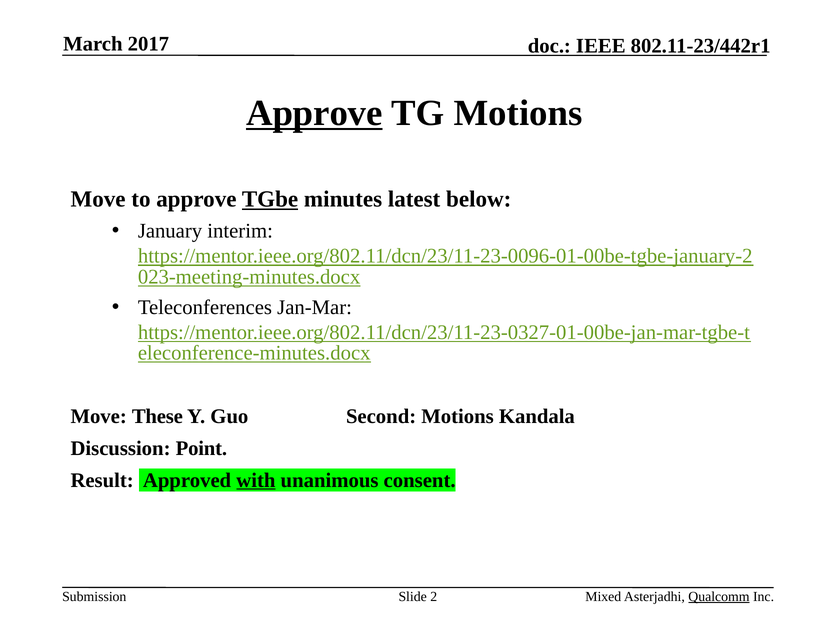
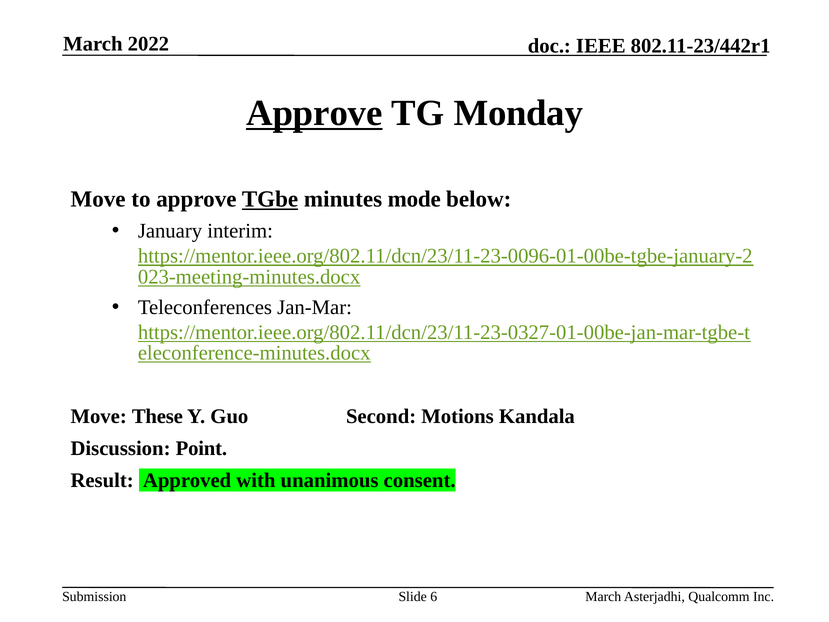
2017: 2017 -> 2022
TG Motions: Motions -> Monday
latest: latest -> mode
with underline: present -> none
2: 2 -> 6
Mixed at (603, 596): Mixed -> March
Qualcomm underline: present -> none
